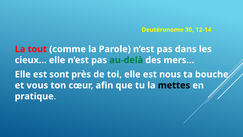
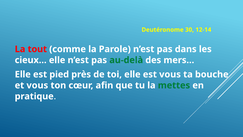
sont: sont -> pied
est nous: nous -> vous
mettes colour: black -> green
